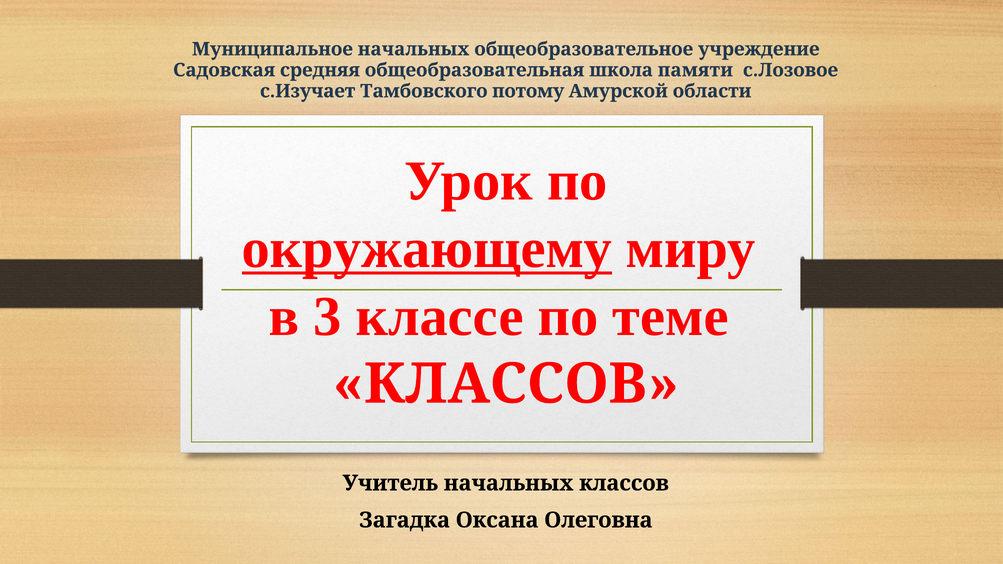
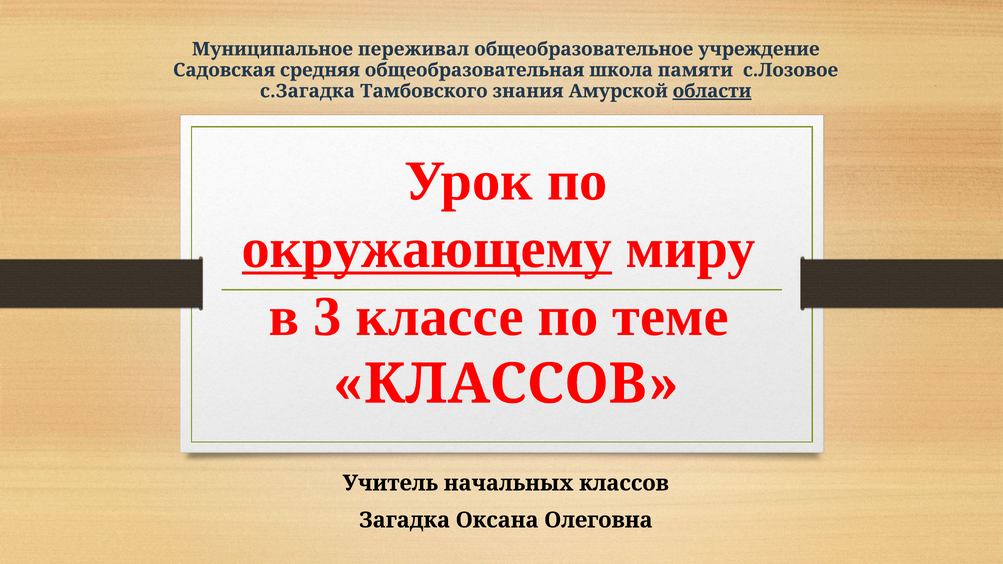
Муниципальное начальных: начальных -> переживал
с.Изучает: с.Изучает -> с.Загадка
потому: потому -> знания
области underline: none -> present
